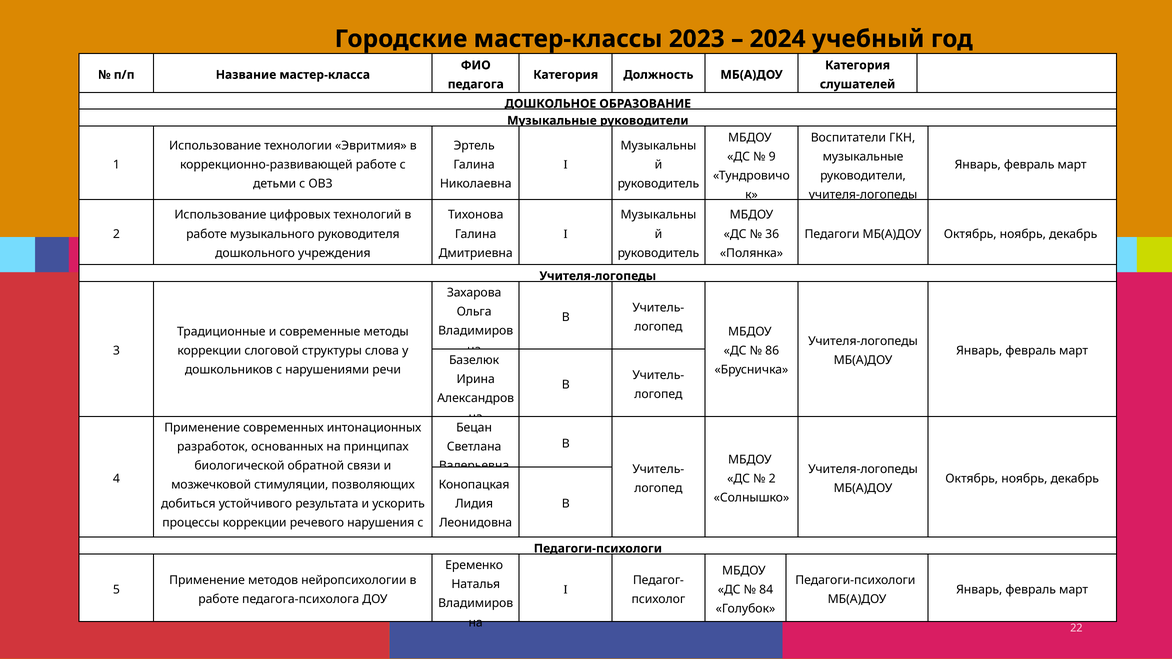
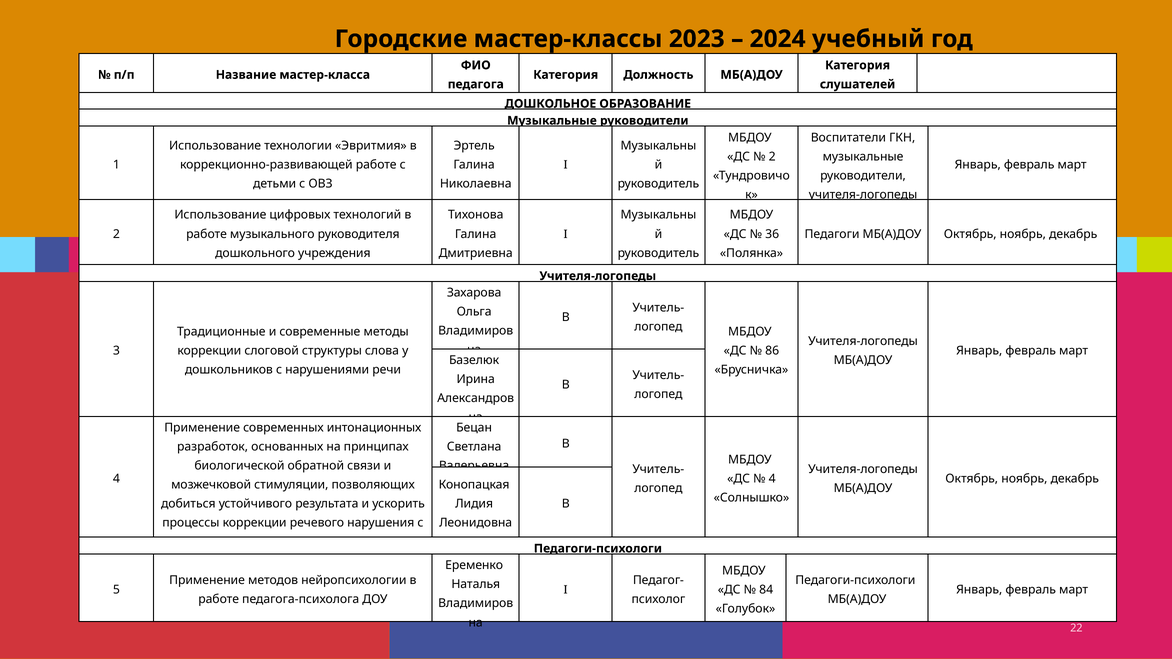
9 at (772, 157): 9 -> 2
2 at (772, 479): 2 -> 4
